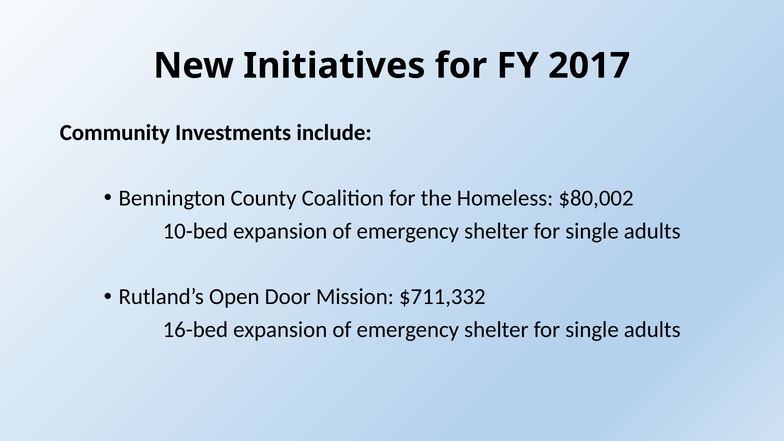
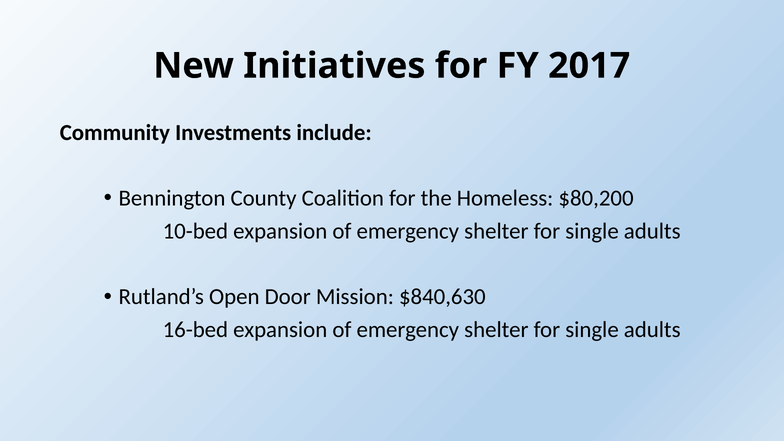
$80,002: $80,002 -> $80,200
$711,332: $711,332 -> $840,630
